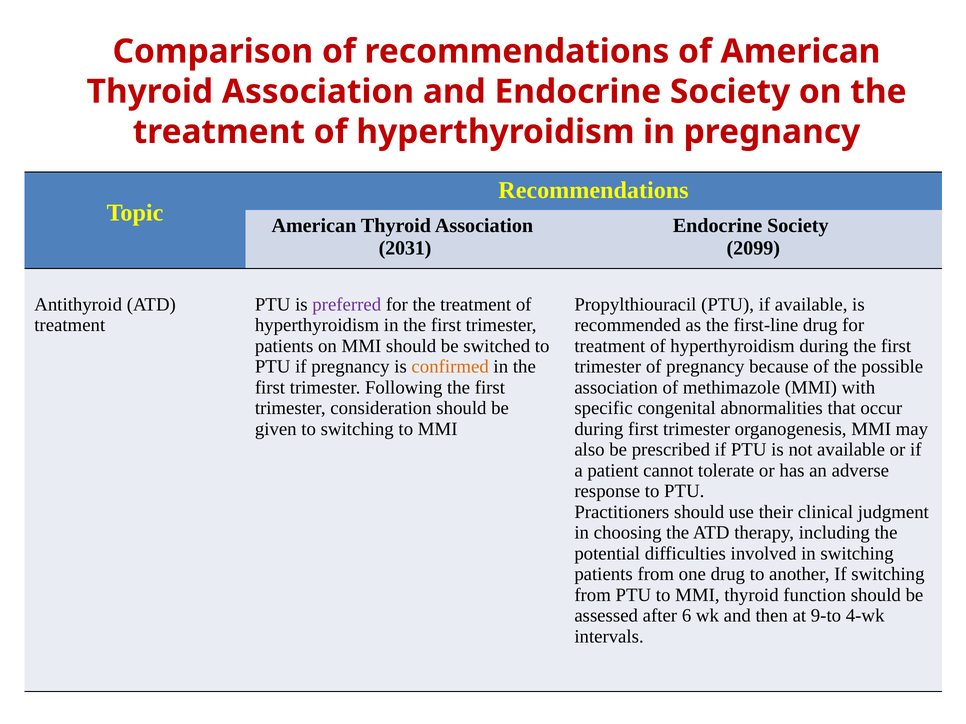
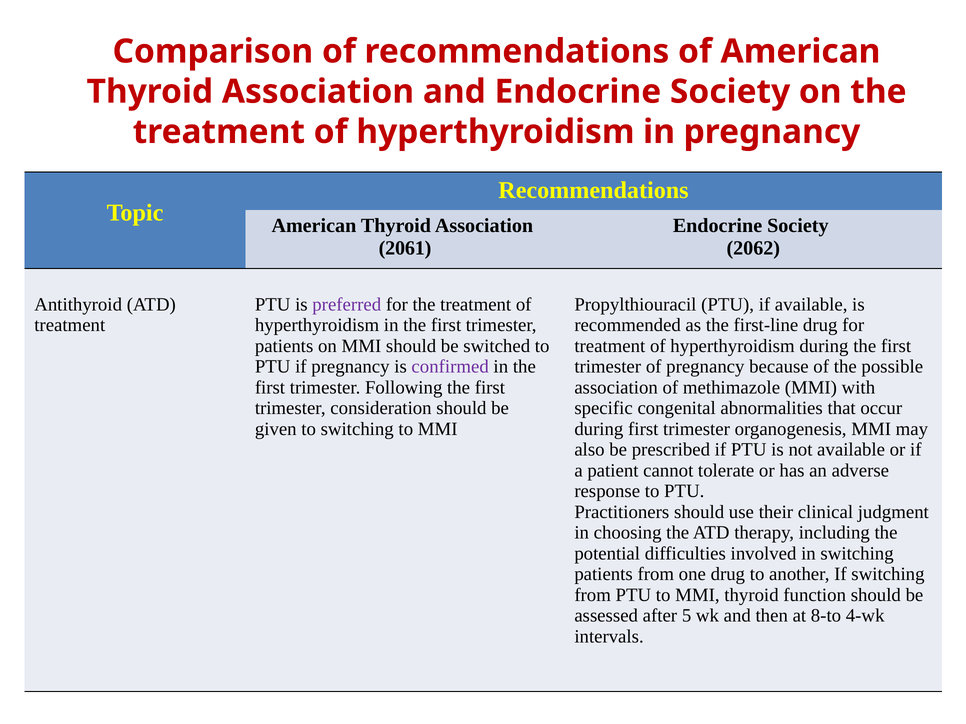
2031: 2031 -> 2061
2099: 2099 -> 2062
confirmed colour: orange -> purple
6: 6 -> 5
9-to: 9-to -> 8-to
